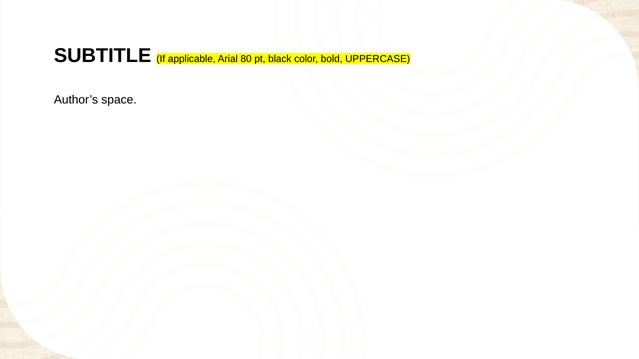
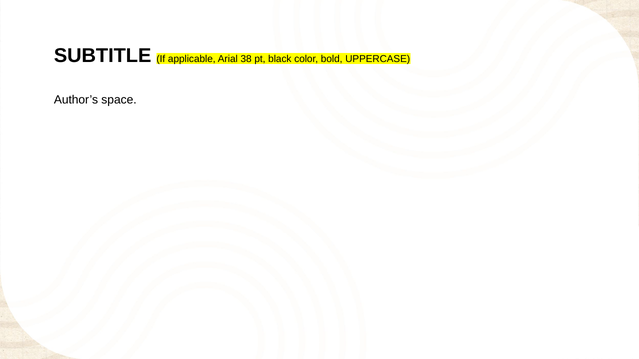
80: 80 -> 38
